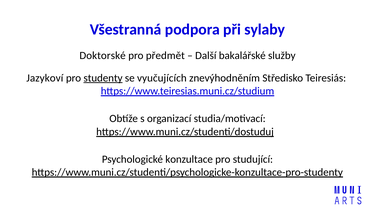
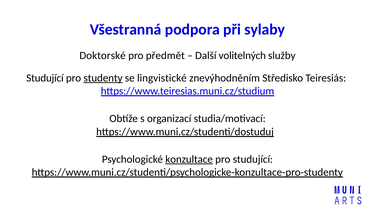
bakalářské: bakalářské -> volitelných
Jazykoví at (45, 78): Jazykoví -> Studující
vyučujících: vyučujících -> lingvistické
konzultace underline: none -> present
